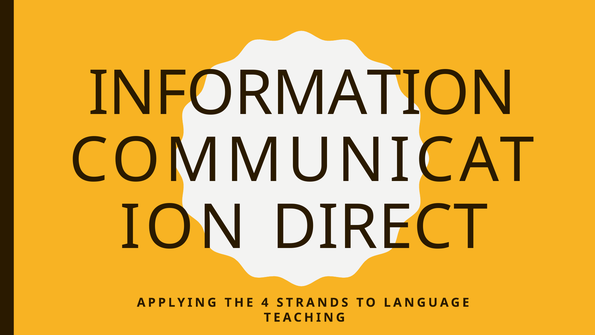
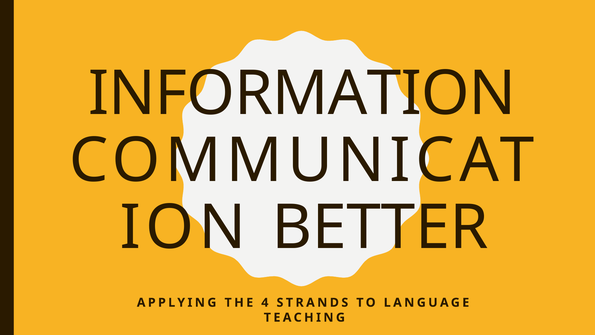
DIRECT: DIRECT -> BETTER
